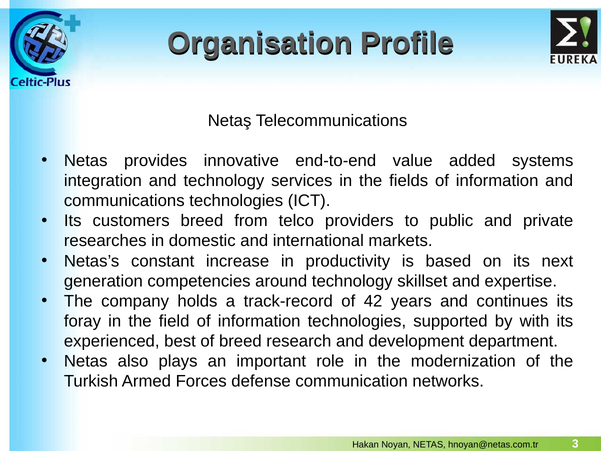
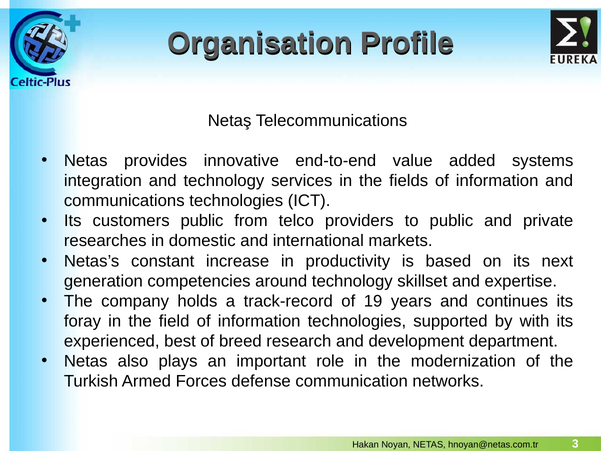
customers breed: breed -> public
42: 42 -> 19
